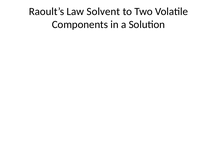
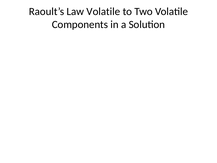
Law Solvent: Solvent -> Volatile
